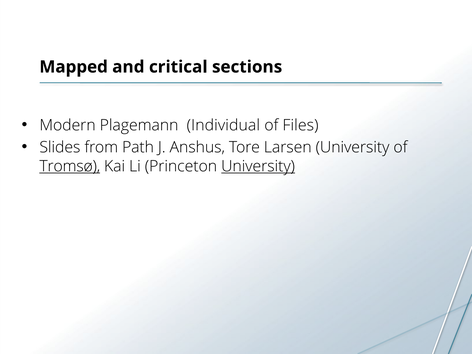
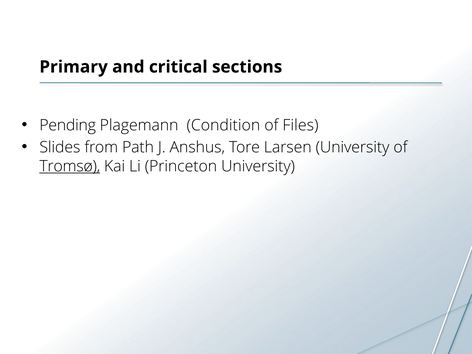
Mapped: Mapped -> Primary
Modern: Modern -> Pending
Individual: Individual -> Condition
University at (258, 166) underline: present -> none
